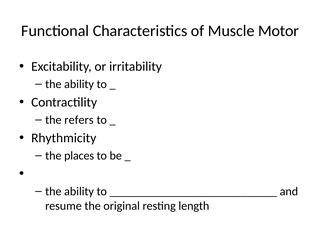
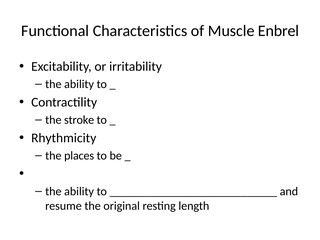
Motor: Motor -> Enbrel
refers: refers -> stroke
